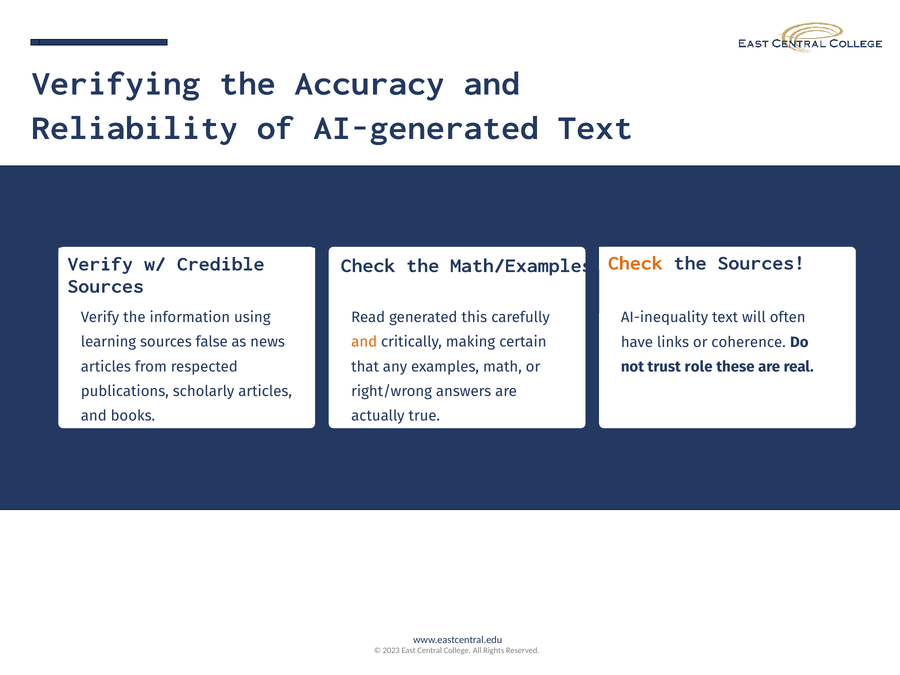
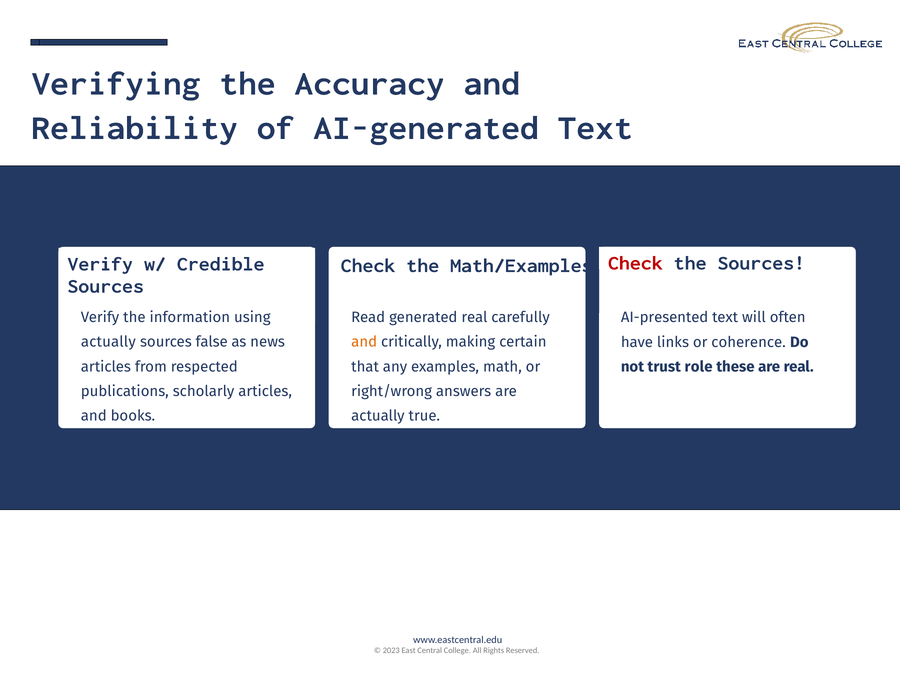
Check at (635, 263) colour: orange -> red
generated this: this -> real
AI-inequality: AI-inequality -> AI-presented
learning at (109, 342): learning -> actually
